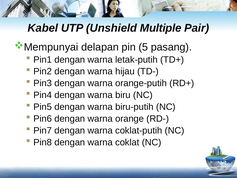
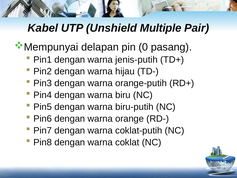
5: 5 -> 0
letak-putih: letak-putih -> jenis-putih
